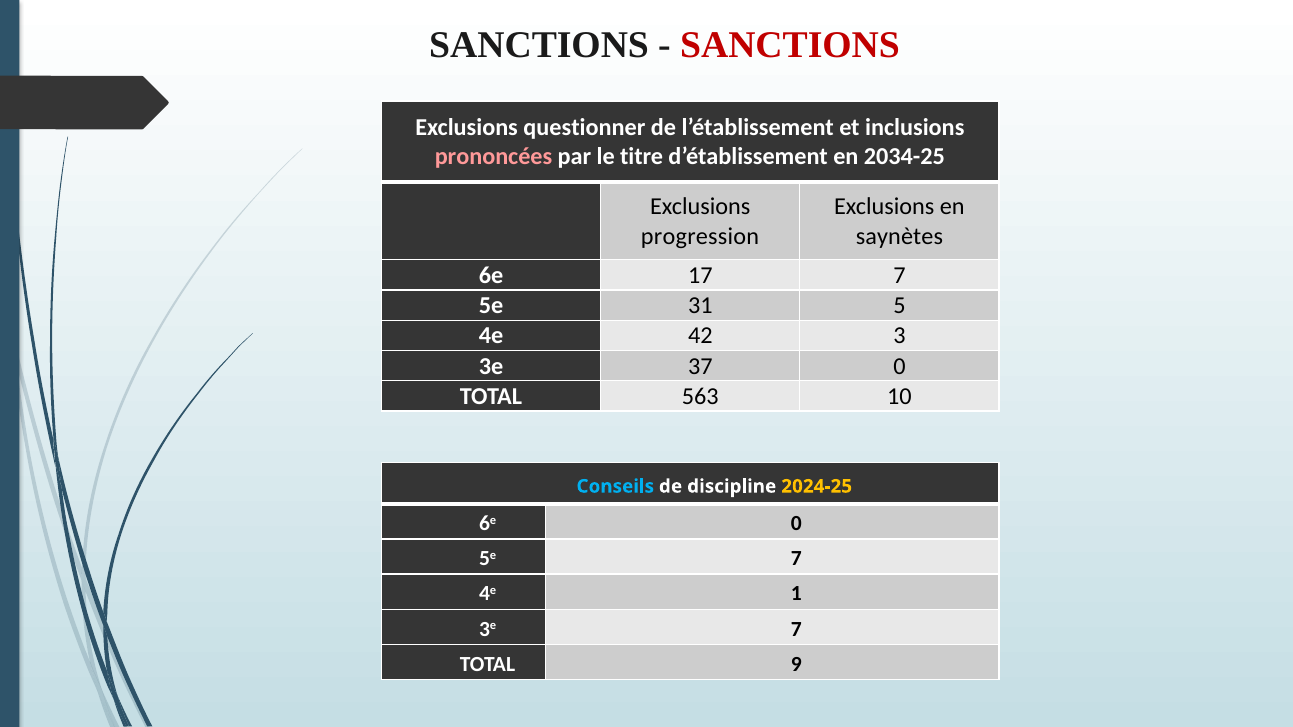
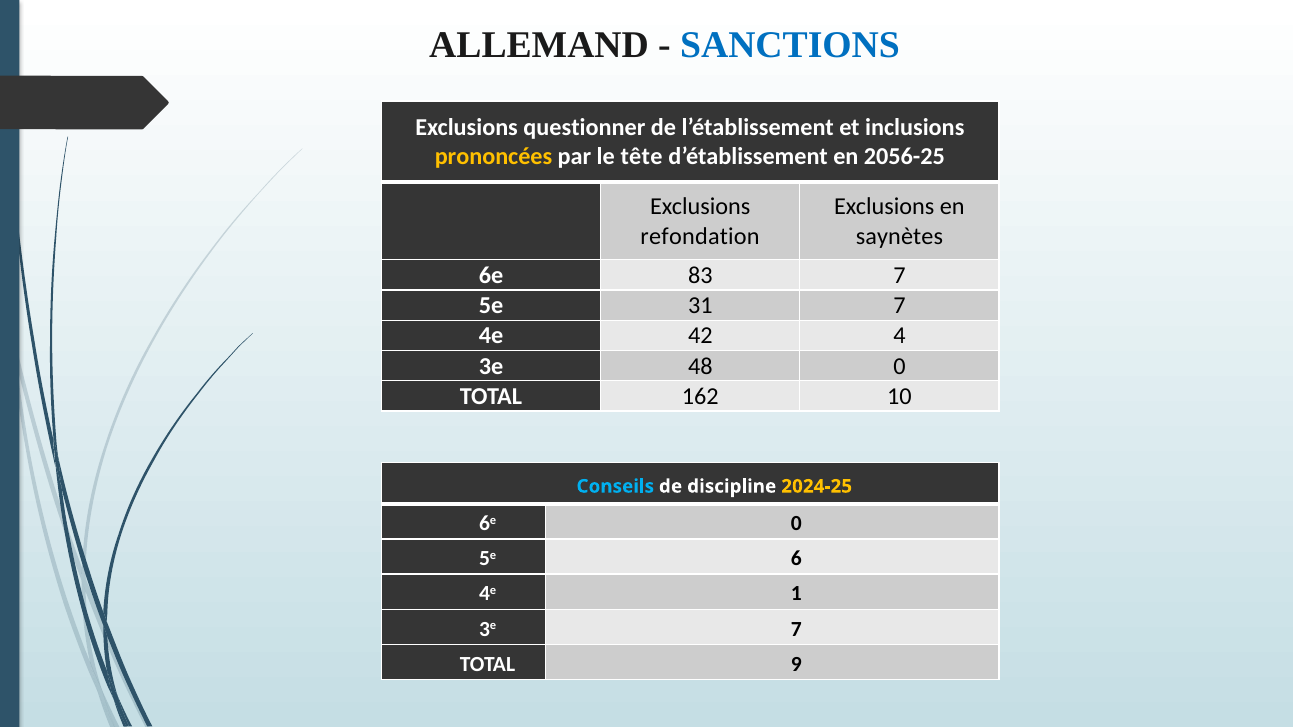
SANCTIONS at (539, 45): SANCTIONS -> ALLEMAND
SANCTIONS at (790, 45) colour: red -> blue
prononcées colour: pink -> yellow
titre: titre -> tête
2034-25: 2034-25 -> 2056-25
progression: progression -> refondation
17: 17 -> 83
31 5: 5 -> 7
3: 3 -> 4
37: 37 -> 48
563: 563 -> 162
5e 7: 7 -> 6
